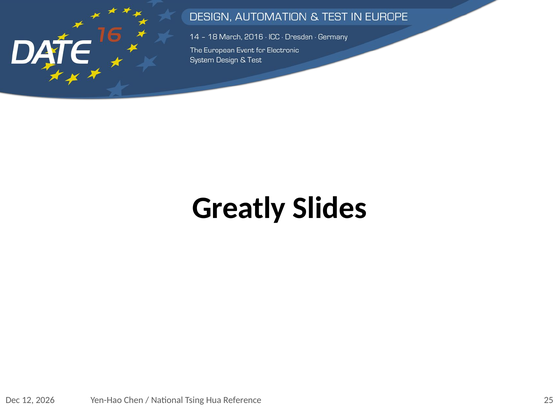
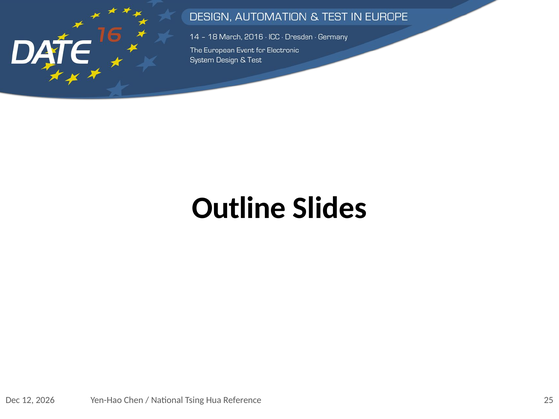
Greatly: Greatly -> Outline
